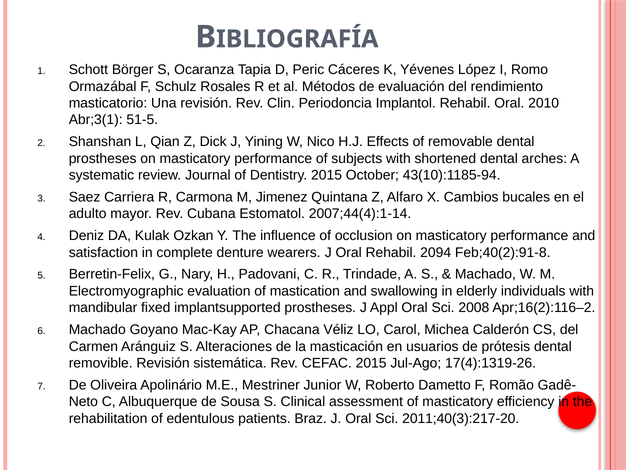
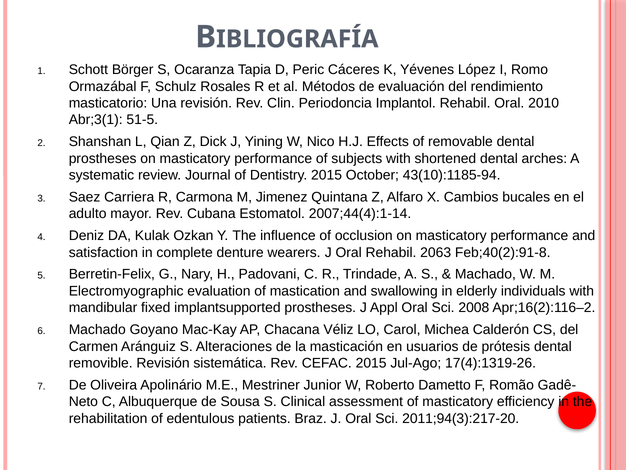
2094: 2094 -> 2063
2011;40(3):217-20: 2011;40(3):217-20 -> 2011;94(3):217-20
